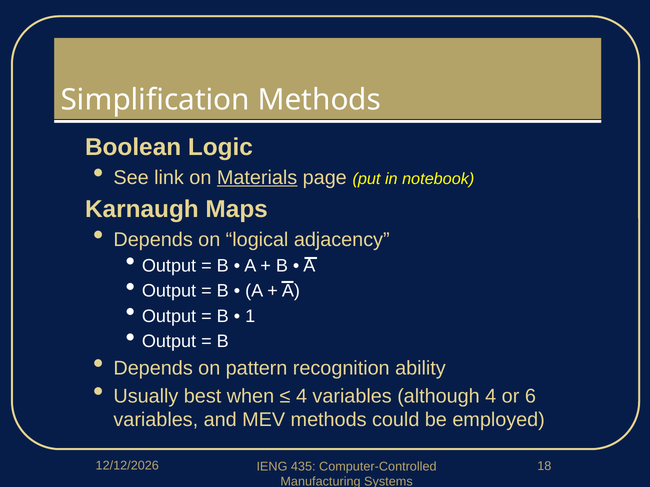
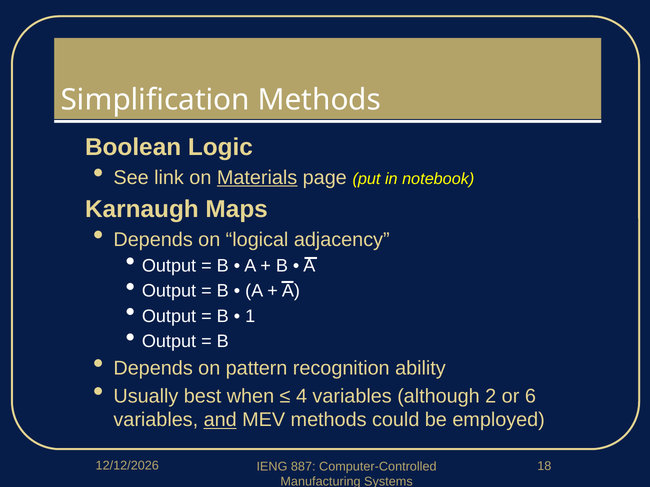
although 4: 4 -> 2
and underline: none -> present
435: 435 -> 887
